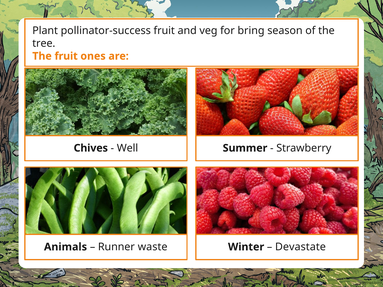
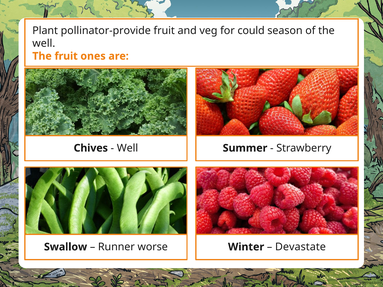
pollinator-success: pollinator-success -> pollinator-provide
bring: bring -> could
tree at (44, 43): tree -> well
Animals: Animals -> Swallow
waste: waste -> worse
